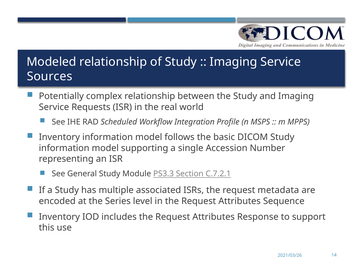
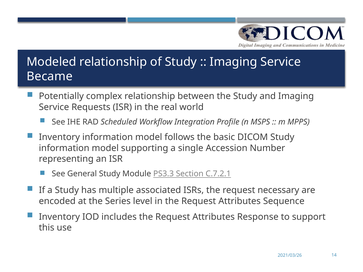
Sources: Sources -> Became
metadata: metadata -> necessary
